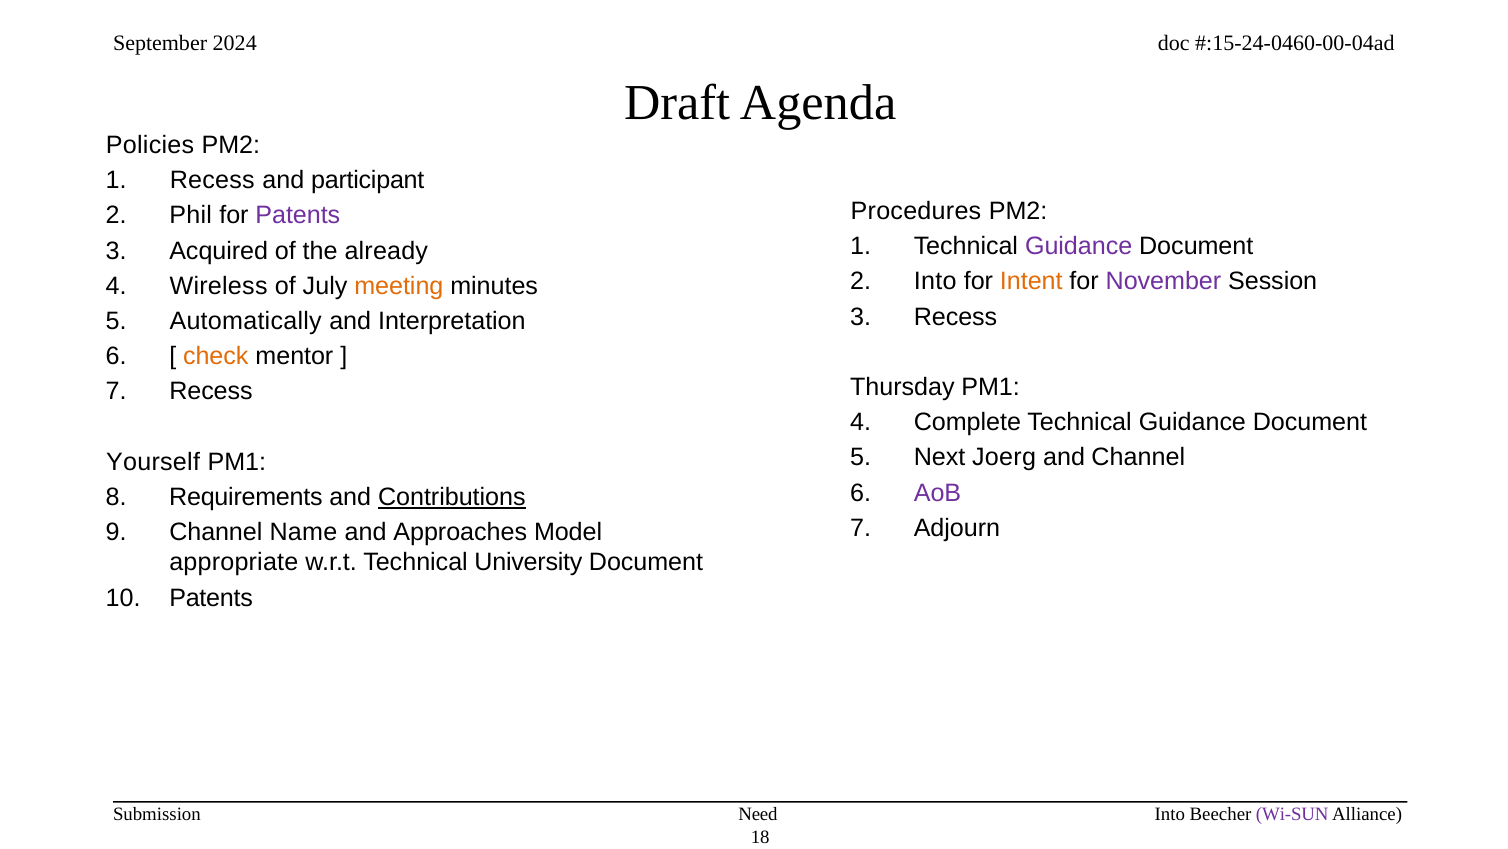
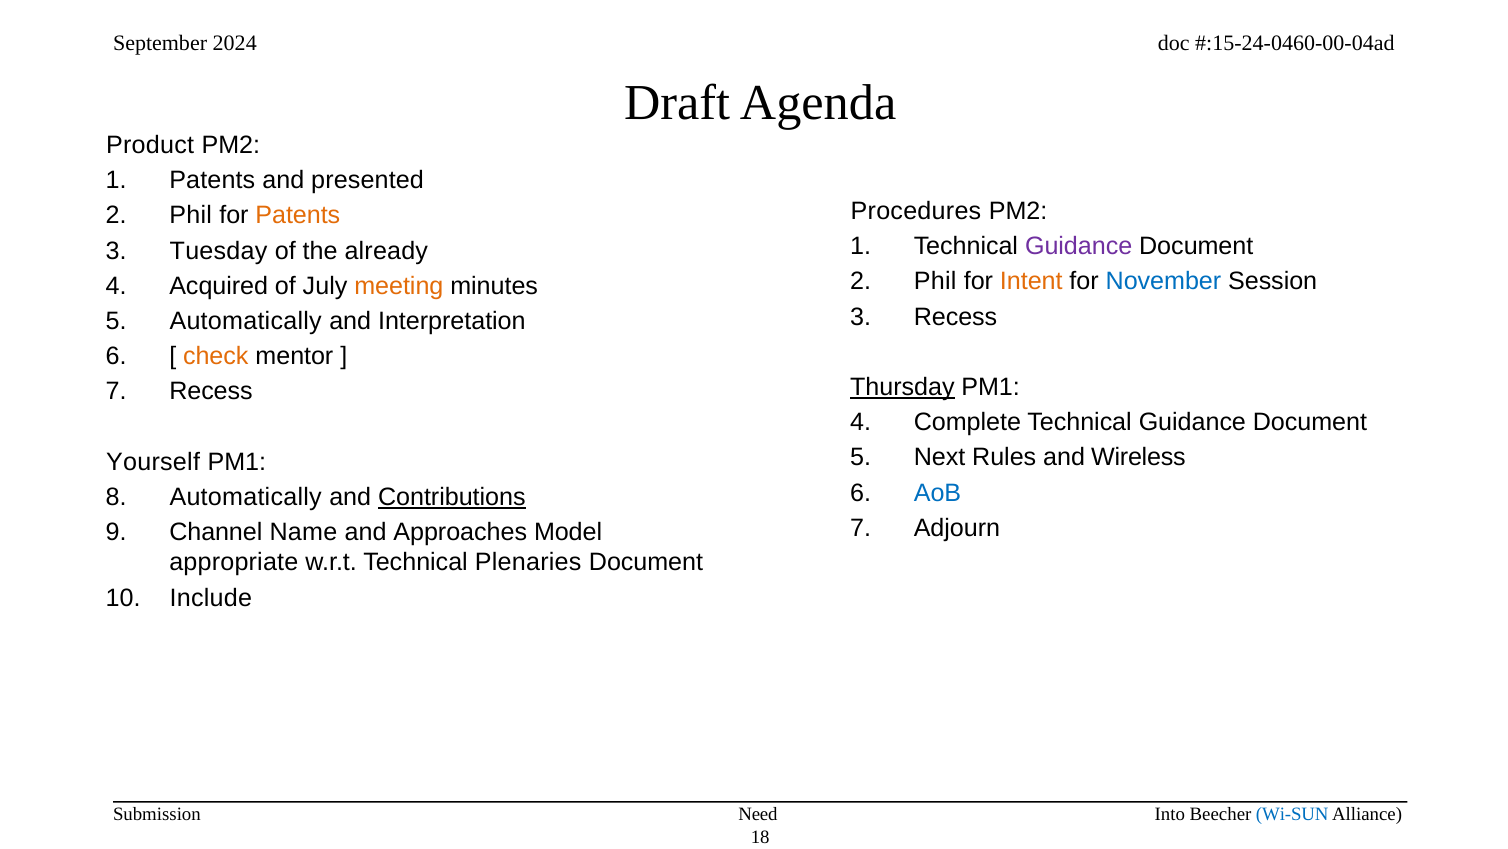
Policies: Policies -> Product
Recess at (212, 180): Recess -> Patents
participant: participant -> presented
Patents at (298, 215) colour: purple -> orange
Acquired: Acquired -> Tuesday
Into at (935, 281): Into -> Phil
November colour: purple -> blue
Wireless: Wireless -> Acquired
Thursday underline: none -> present
Joerg: Joerg -> Rules
and Channel: Channel -> Wireless
AoB colour: purple -> blue
Requirements at (246, 497): Requirements -> Automatically
University: University -> Plenaries
Patents at (211, 597): Patents -> Include
Wi-SUN colour: purple -> blue
